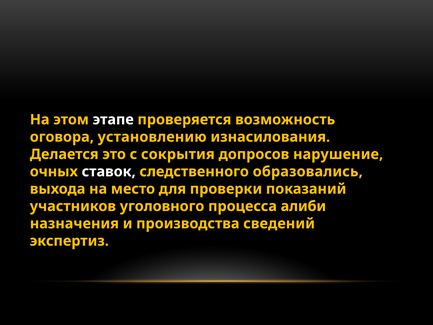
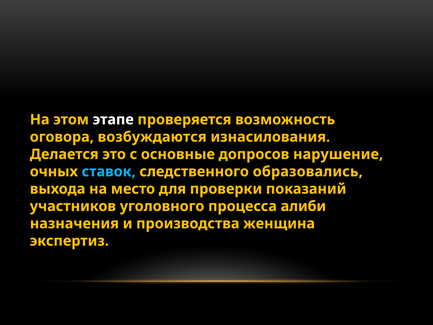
установлению: установлению -> возбуждаются
сокрытия: сокрытия -> основные
ставок colour: white -> light blue
сведений: сведений -> женщина
